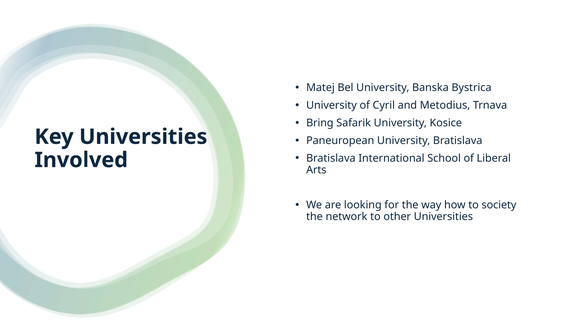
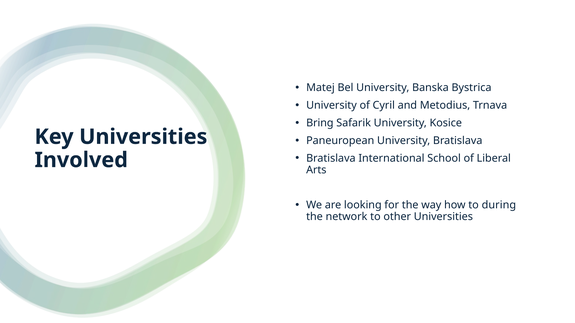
society: society -> during
